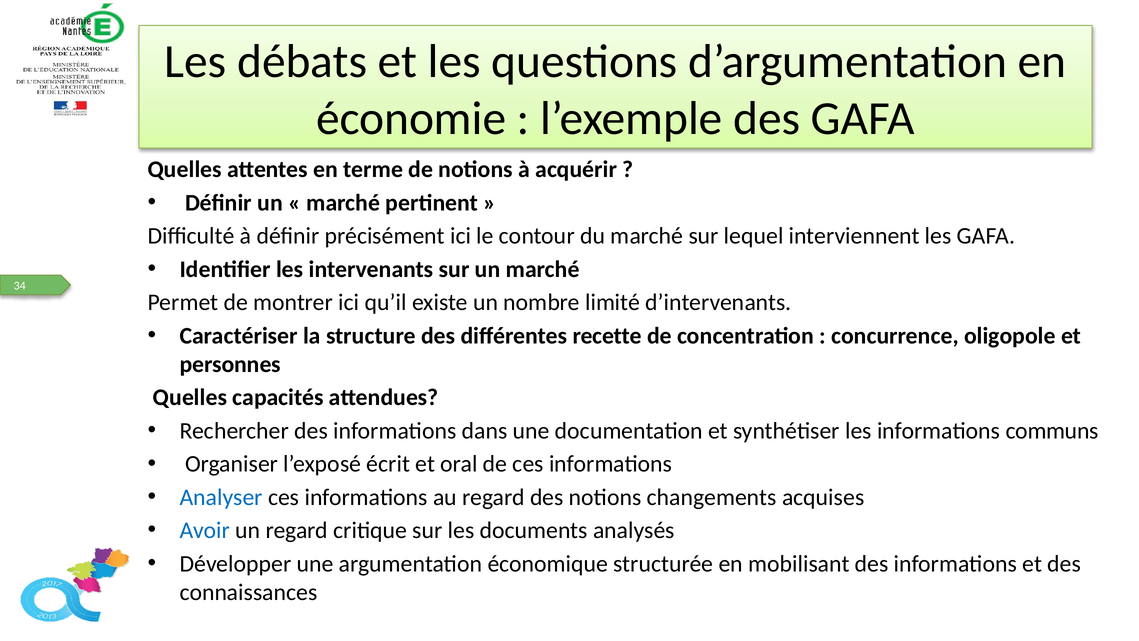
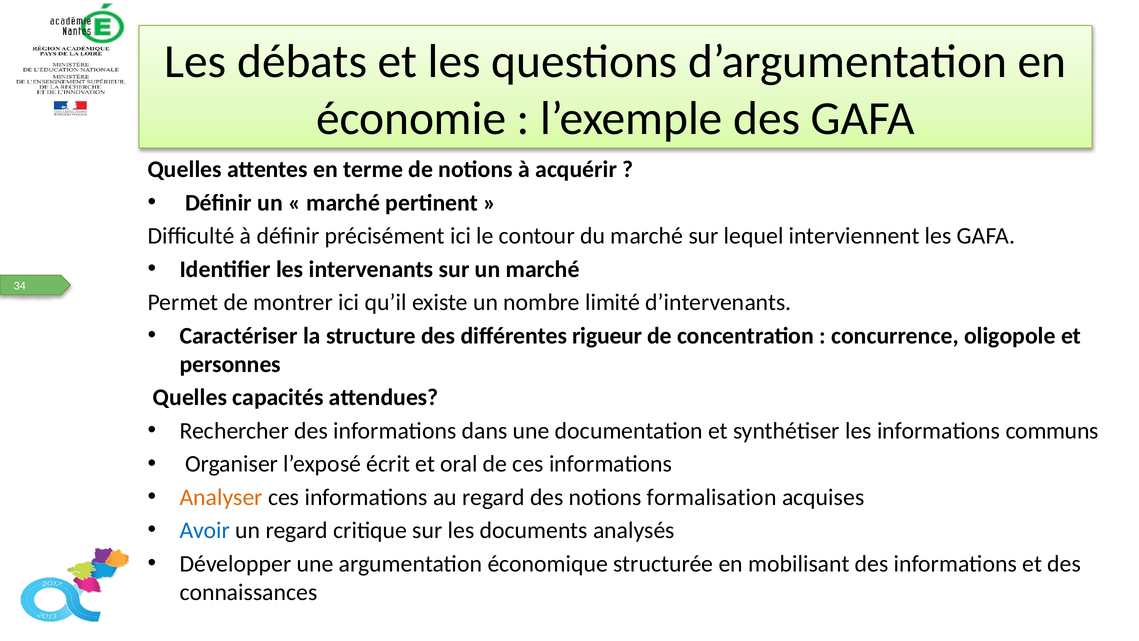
recette: recette -> rigueur
Analyser colour: blue -> orange
changements: changements -> formalisation
